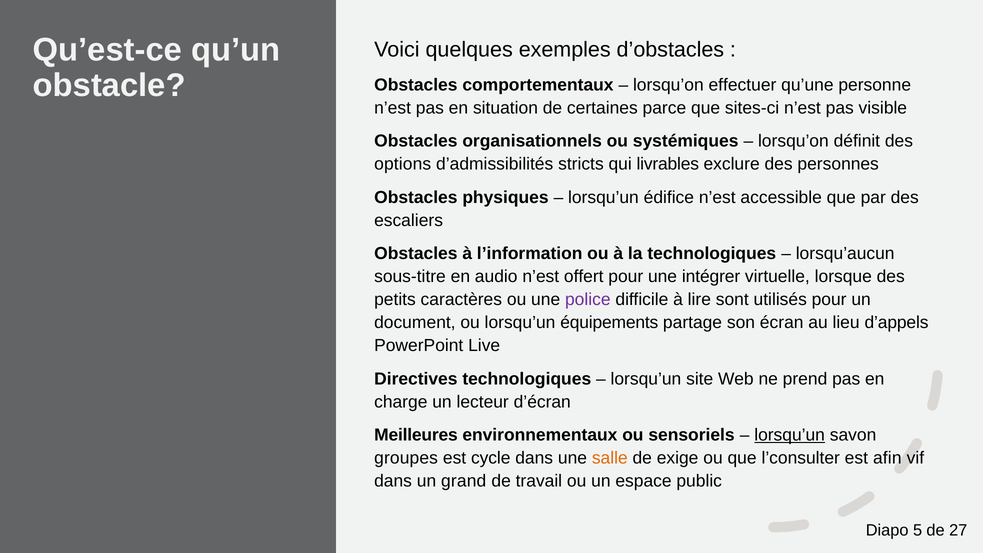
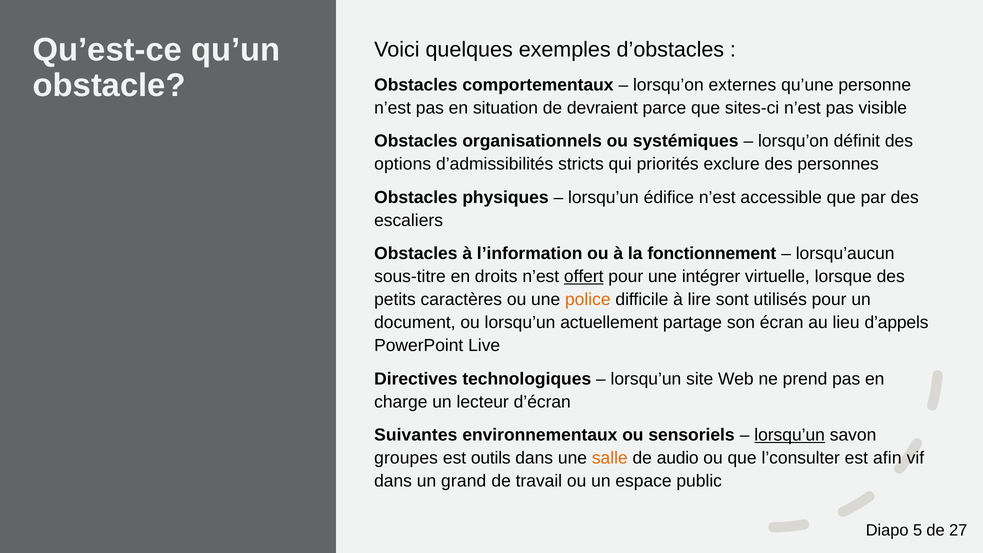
effectuer: effectuer -> externes
certaines: certaines -> devraient
livrables: livrables -> priorités
la technologiques: technologiques -> fonctionnement
audio: audio -> droits
offert underline: none -> present
police colour: purple -> orange
équipements: équipements -> actuellement
Meilleures: Meilleures -> Suivantes
cycle: cycle -> outils
exige: exige -> audio
